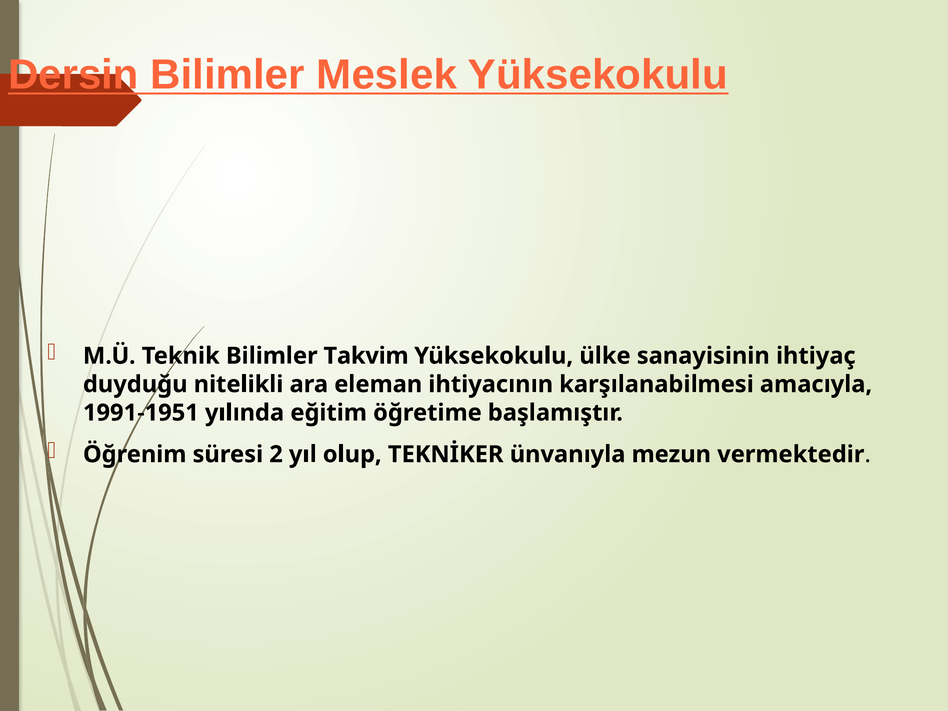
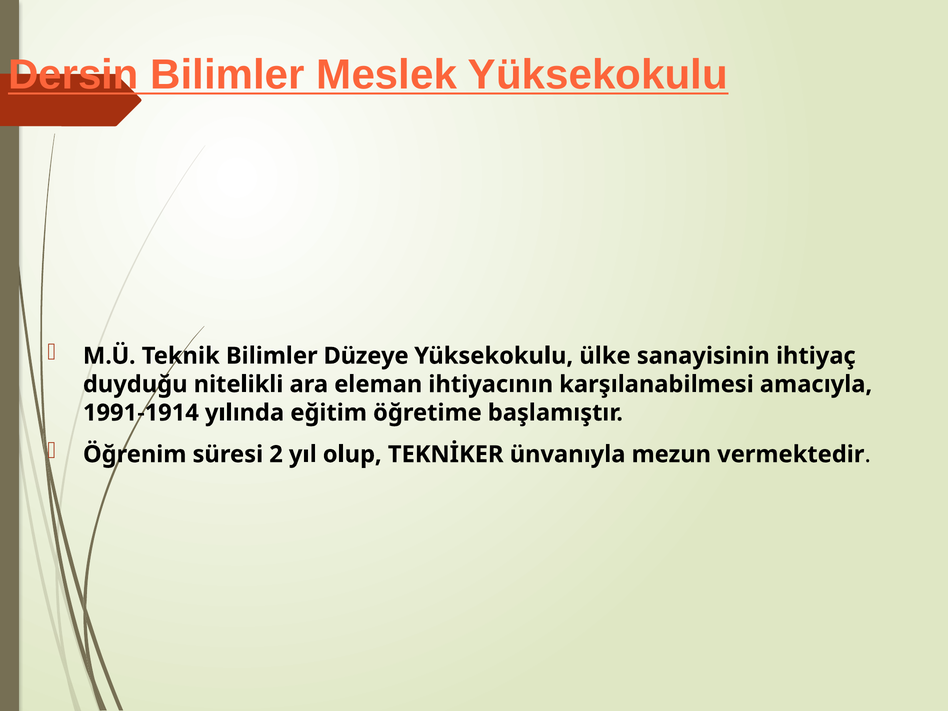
Takvim: Takvim -> Düzeye
1991-1951: 1991-1951 -> 1991-1914
